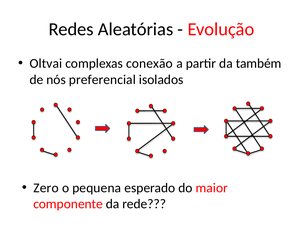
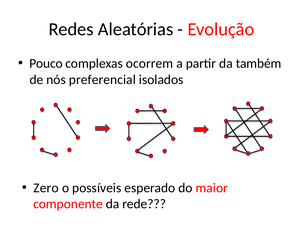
Oltvai: Oltvai -> Pouco
conexão: conexão -> ocorrem
pequena: pequena -> possíveis
